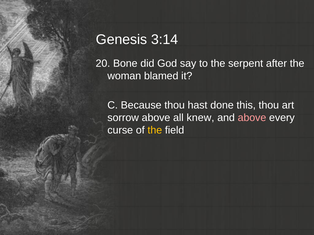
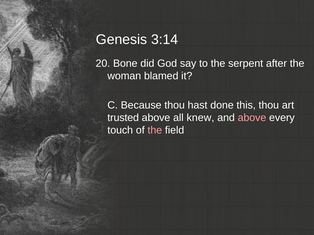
sorrow: sorrow -> trusted
curse: curse -> touch
the at (155, 131) colour: yellow -> pink
